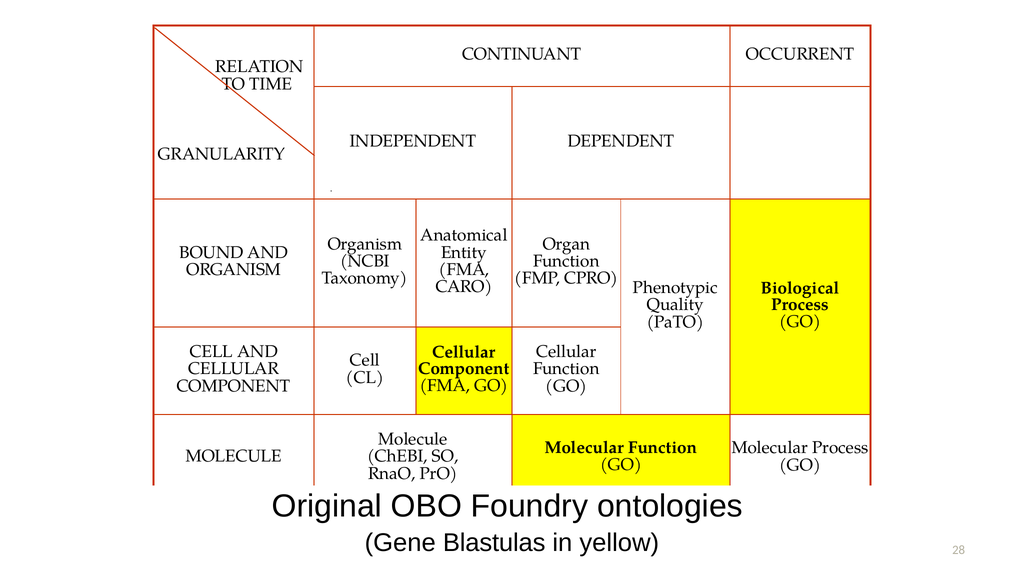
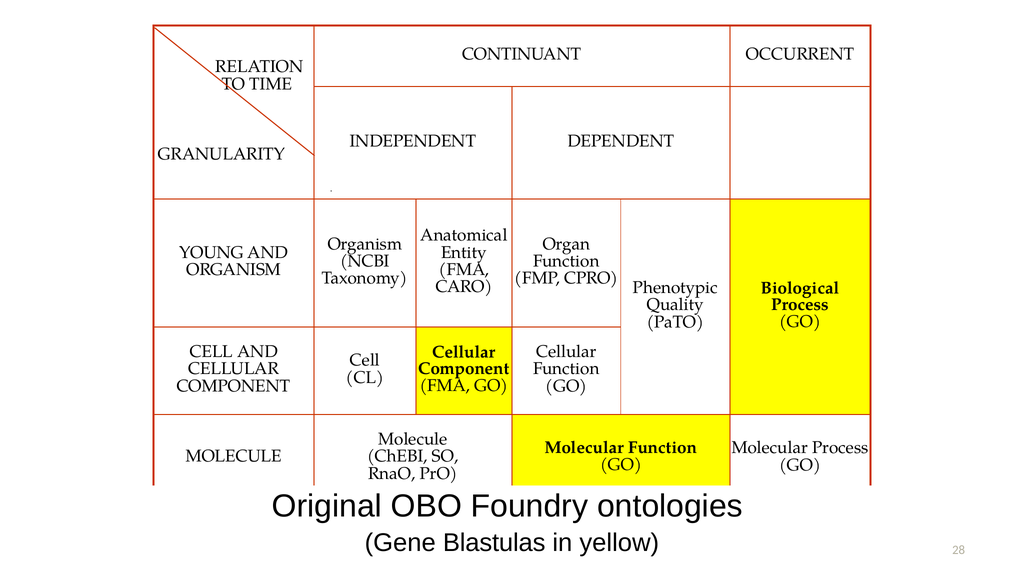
BOUND: BOUND -> YOUNG
